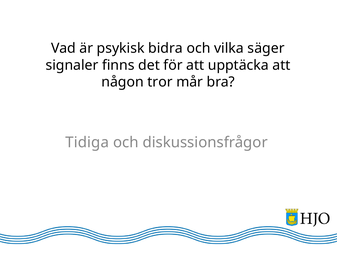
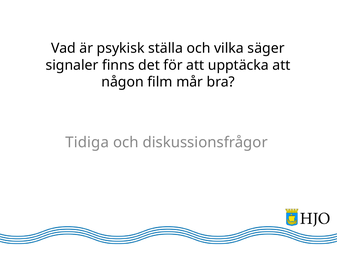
bidra: bidra -> ställa
tror: tror -> film
